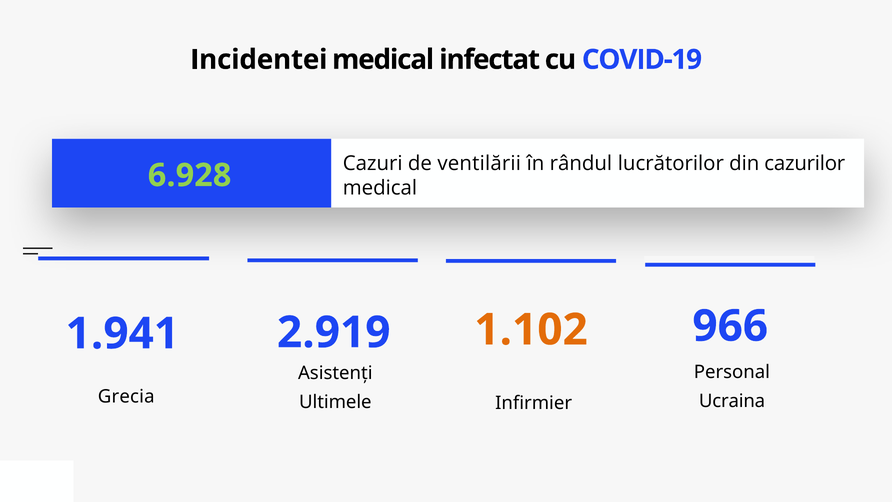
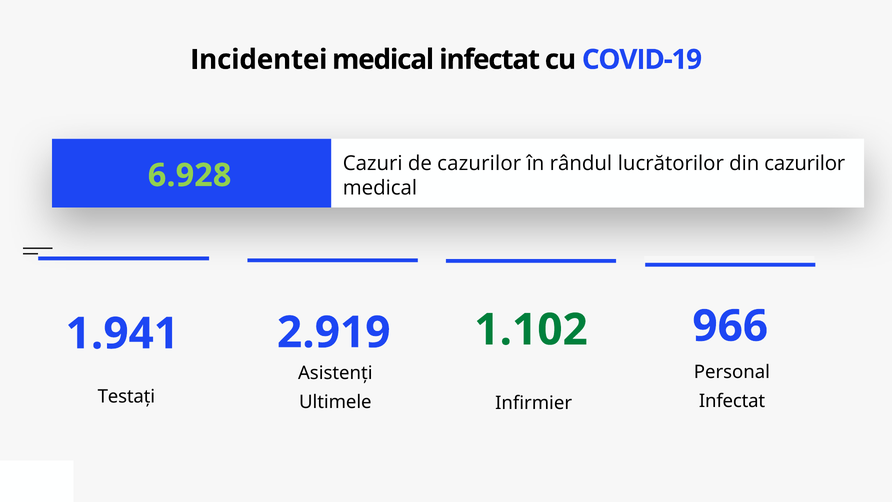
de ventilării: ventilării -> cazurilor
1.102 colour: orange -> green
Grecia: Grecia -> Testați
Ucraina at (732, 401): Ucraina -> Infectat
